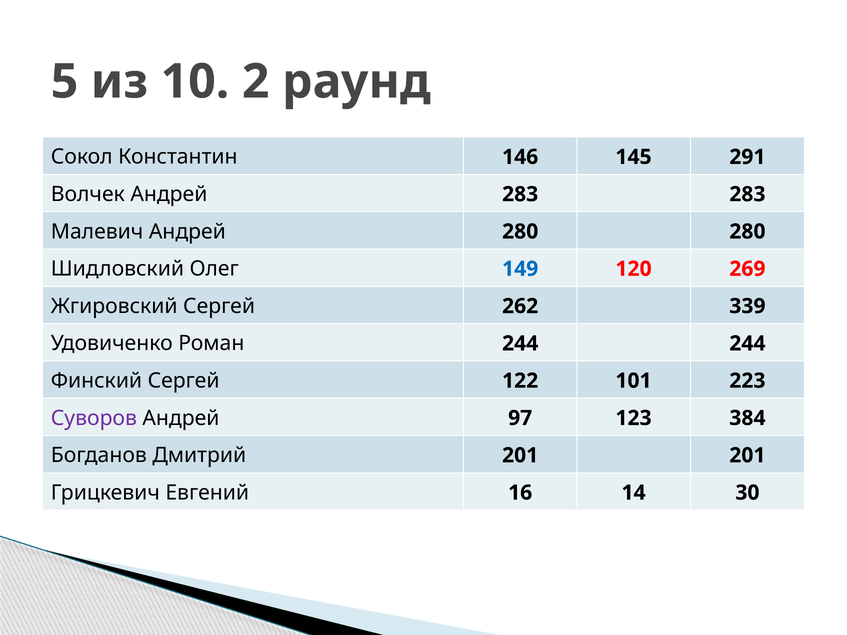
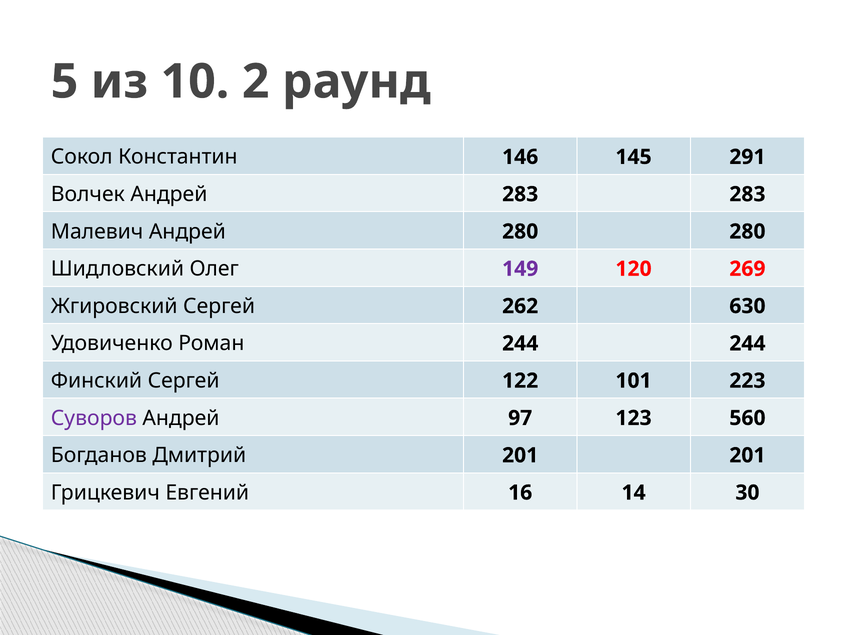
149 colour: blue -> purple
339: 339 -> 630
384: 384 -> 560
